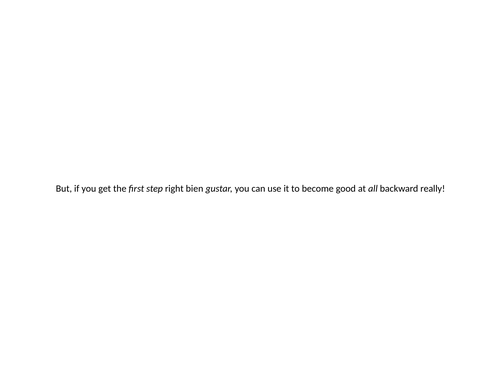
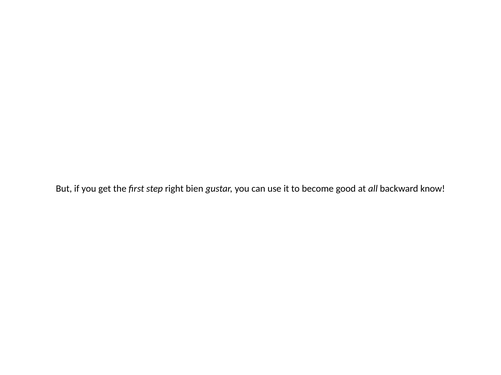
really: really -> know
